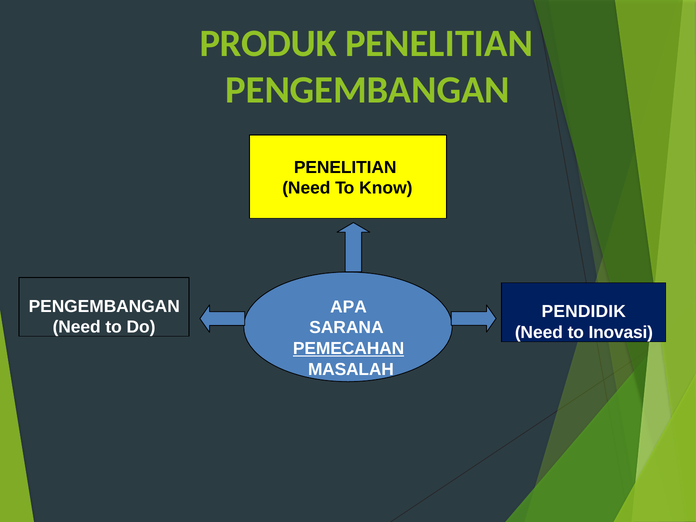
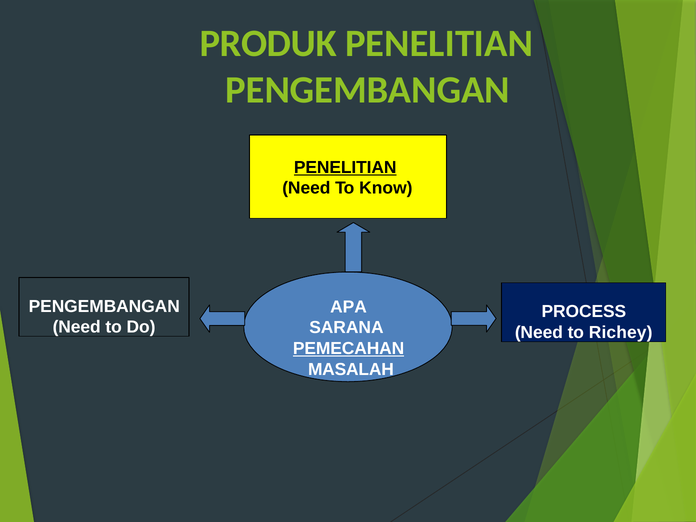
PENELITIAN at (345, 167) underline: none -> present
PENDIDIK: PENDIDIK -> PROCESS
Inovasi: Inovasi -> Richey
